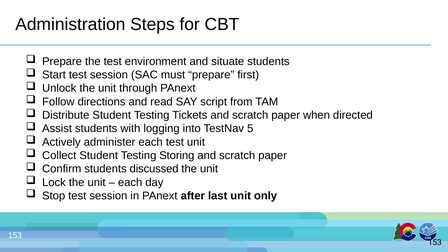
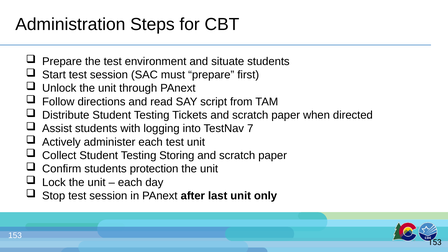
5: 5 -> 7
discussed: discussed -> protection
